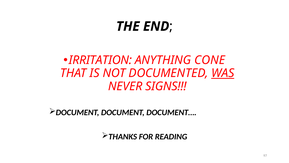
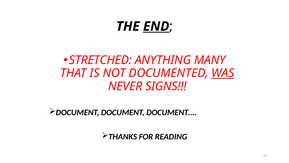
END underline: none -> present
IRRITATION: IRRITATION -> STRETCHED
CONE: CONE -> MANY
